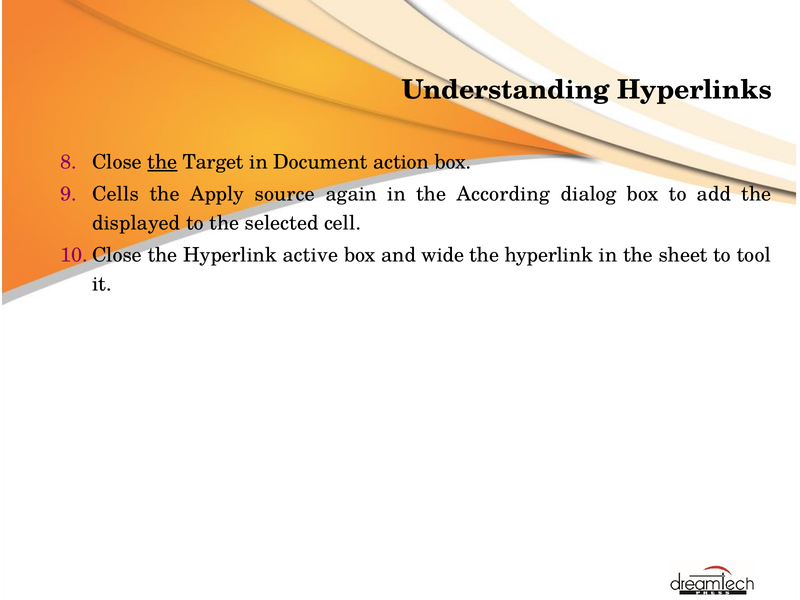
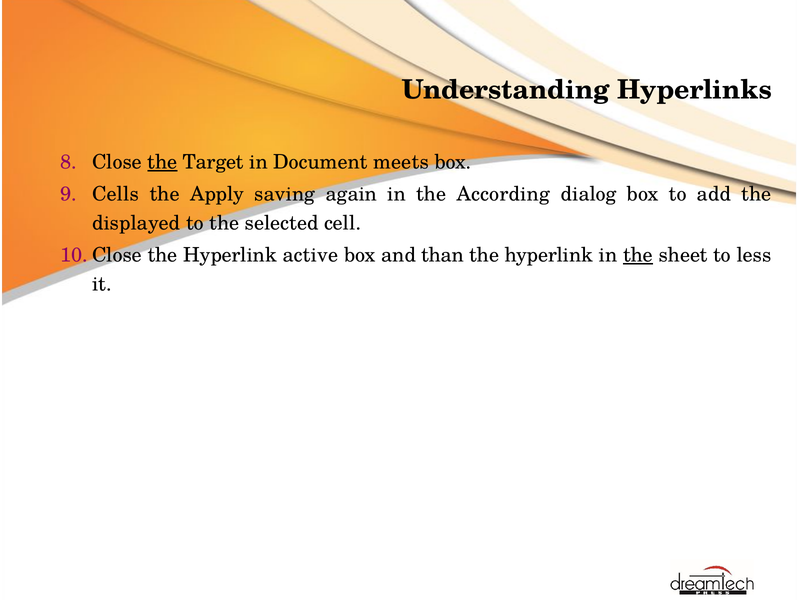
action: action -> meets
source: source -> saving
wide: wide -> than
the at (638, 255) underline: none -> present
tool: tool -> less
